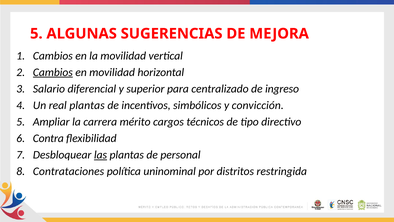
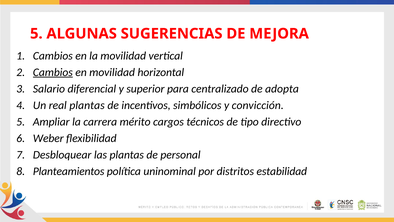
ingreso: ingreso -> adopta
Contra: Contra -> Weber
las underline: present -> none
Contrataciones: Contrataciones -> Planteamientos
restringida: restringida -> estabilidad
